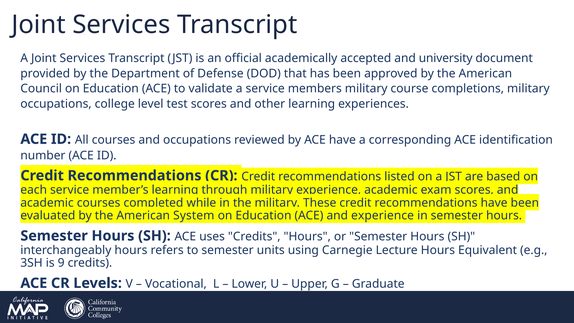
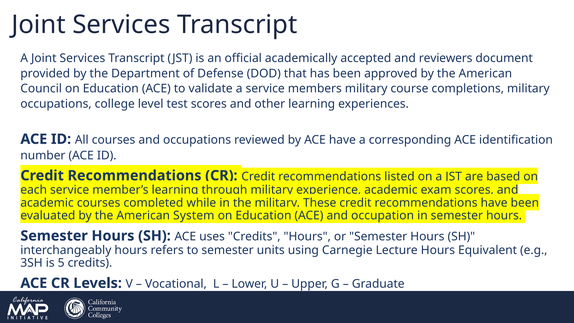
university: university -> reviewers
and experience: experience -> occupation
9: 9 -> 5
